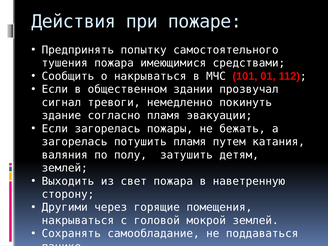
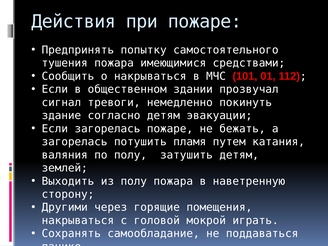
согласно пламя: пламя -> детям
загорелась пожары: пожары -> пожаре
из свет: свет -> полу
мокрой землей: землей -> играть
